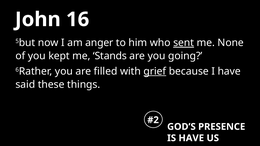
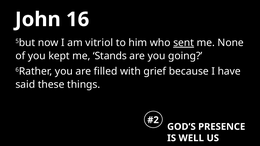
anger: anger -> vitriol
grief underline: present -> none
IS HAVE: HAVE -> WELL
